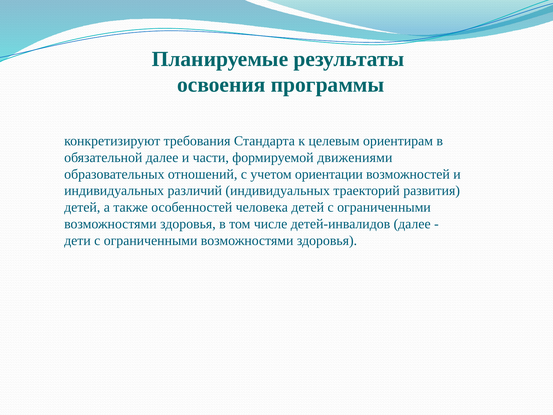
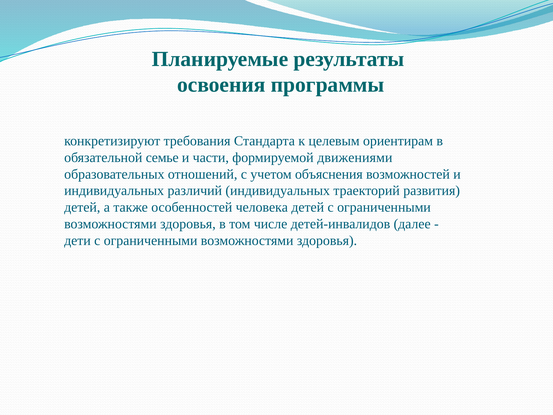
обязательной далее: далее -> семье
ориентации: ориентации -> объяснения
